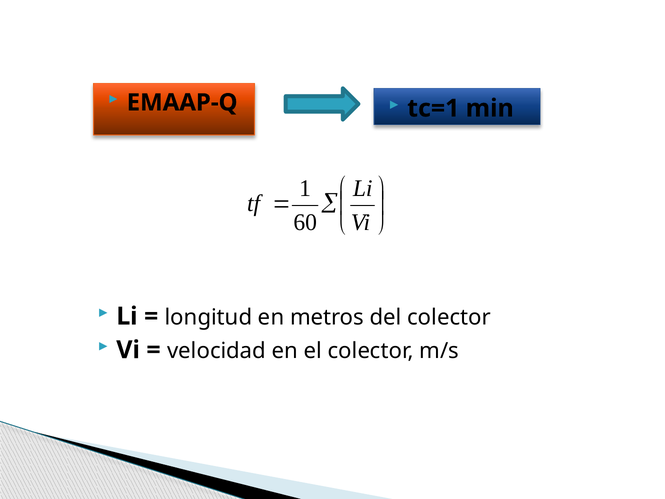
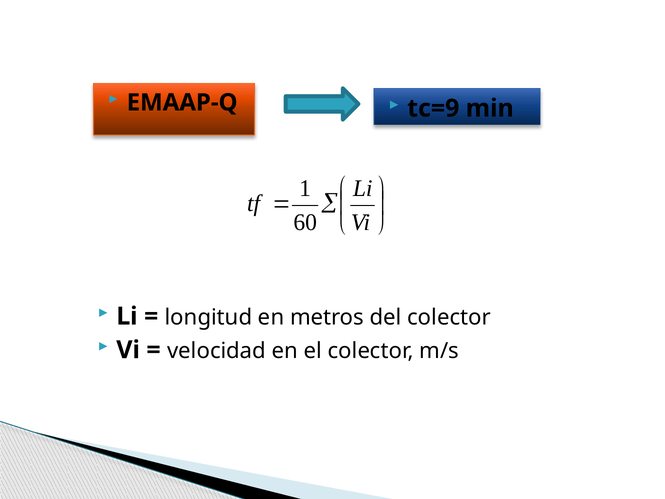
tc=1: tc=1 -> tc=9
